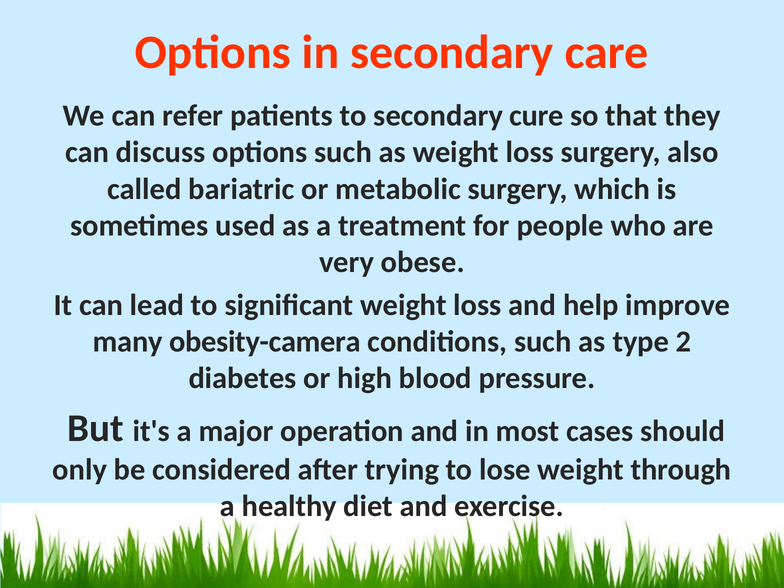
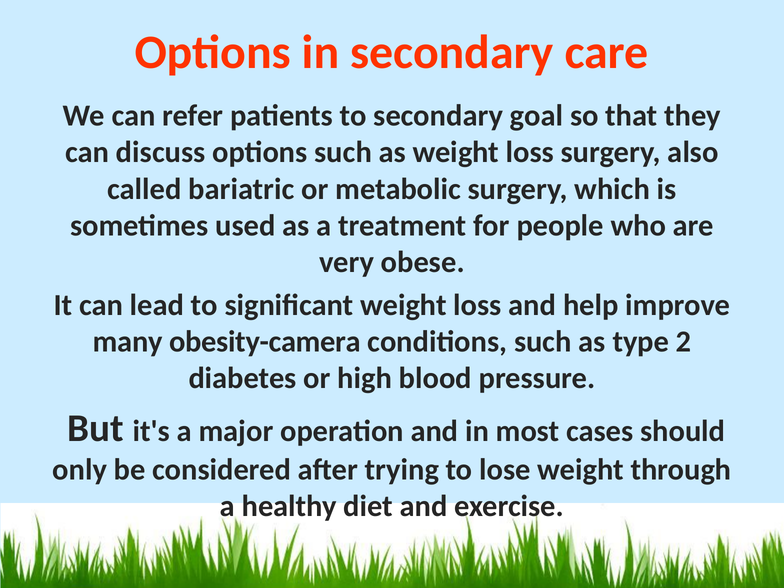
cure: cure -> goal
